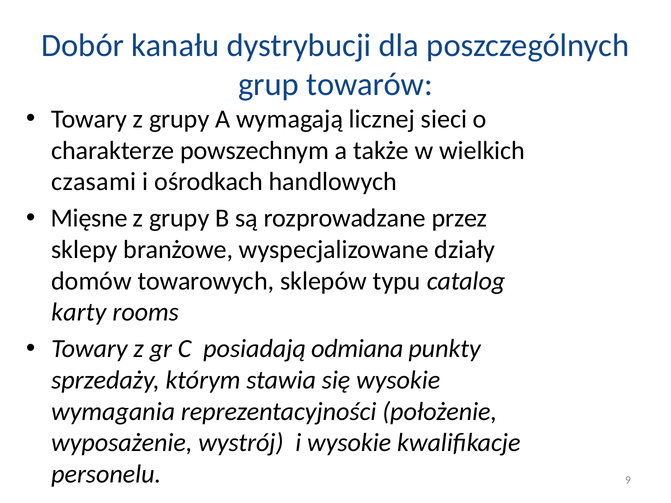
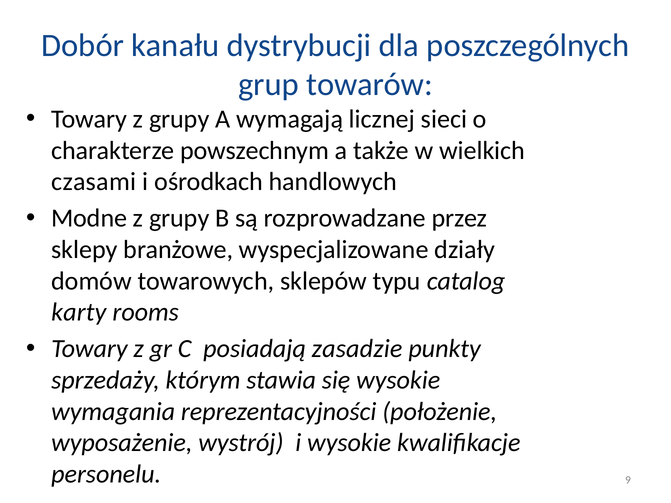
Mięsne: Mięsne -> Modne
odmiana: odmiana -> zasadzie
